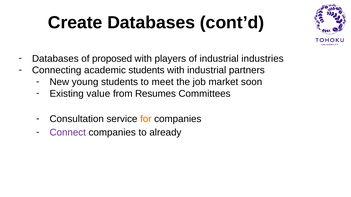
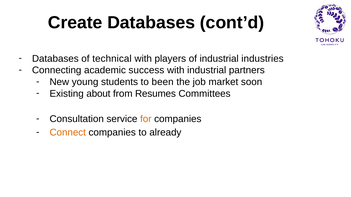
proposed: proposed -> technical
academic students: students -> success
meet: meet -> been
value: value -> about
Connect colour: purple -> orange
